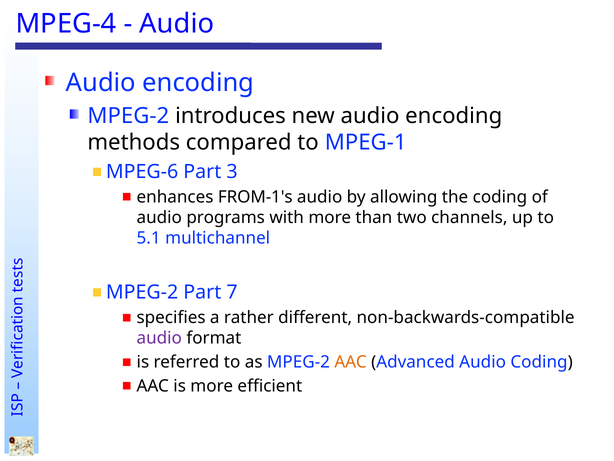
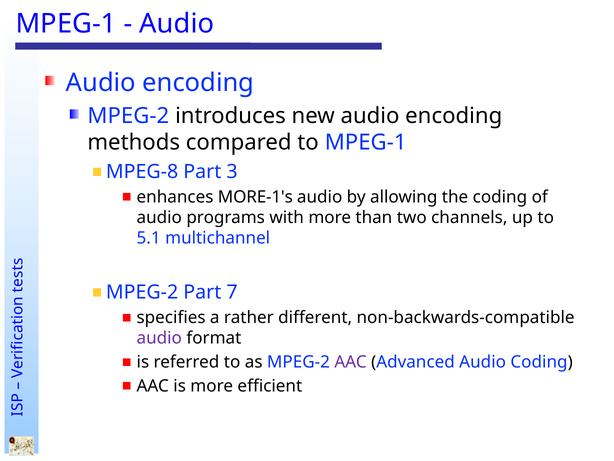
MPEG-4 at (66, 23): MPEG-4 -> MPEG-1
MPEG-6: MPEG-6 -> MPEG-8
FROM-1's: FROM-1's -> MORE-1's
AAC at (351, 362) colour: orange -> purple
